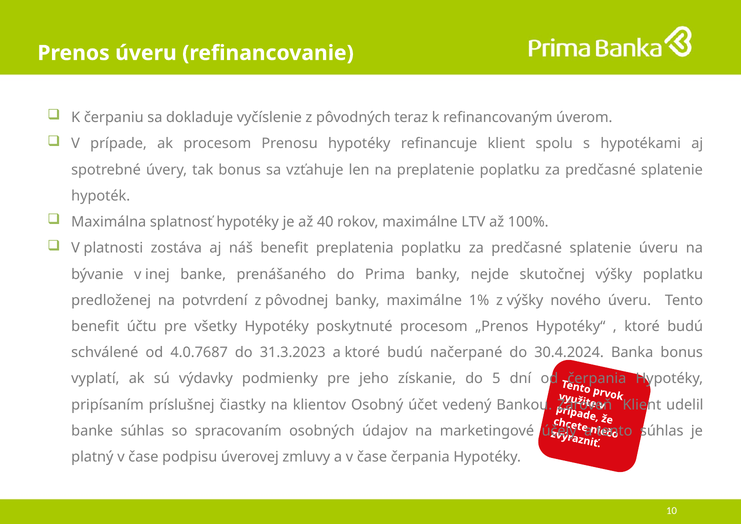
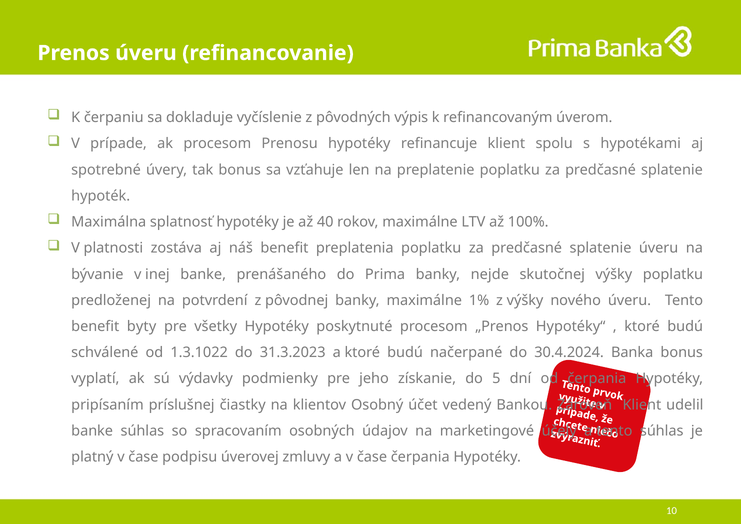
teraz: teraz -> výpis
účtu: účtu -> byty
4.0.7687: 4.0.7687 -> 1.3.1022
